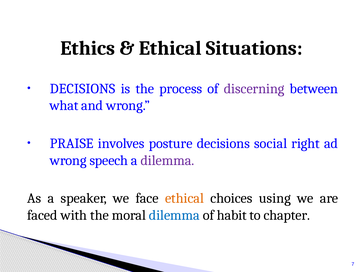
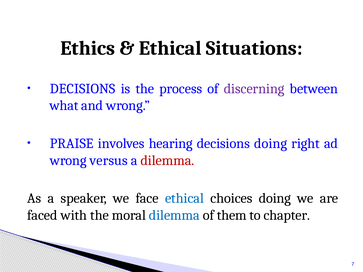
posture: posture -> hearing
decisions social: social -> doing
speech: speech -> versus
dilemma at (168, 161) colour: purple -> red
ethical at (184, 198) colour: orange -> blue
choices using: using -> doing
habit: habit -> them
